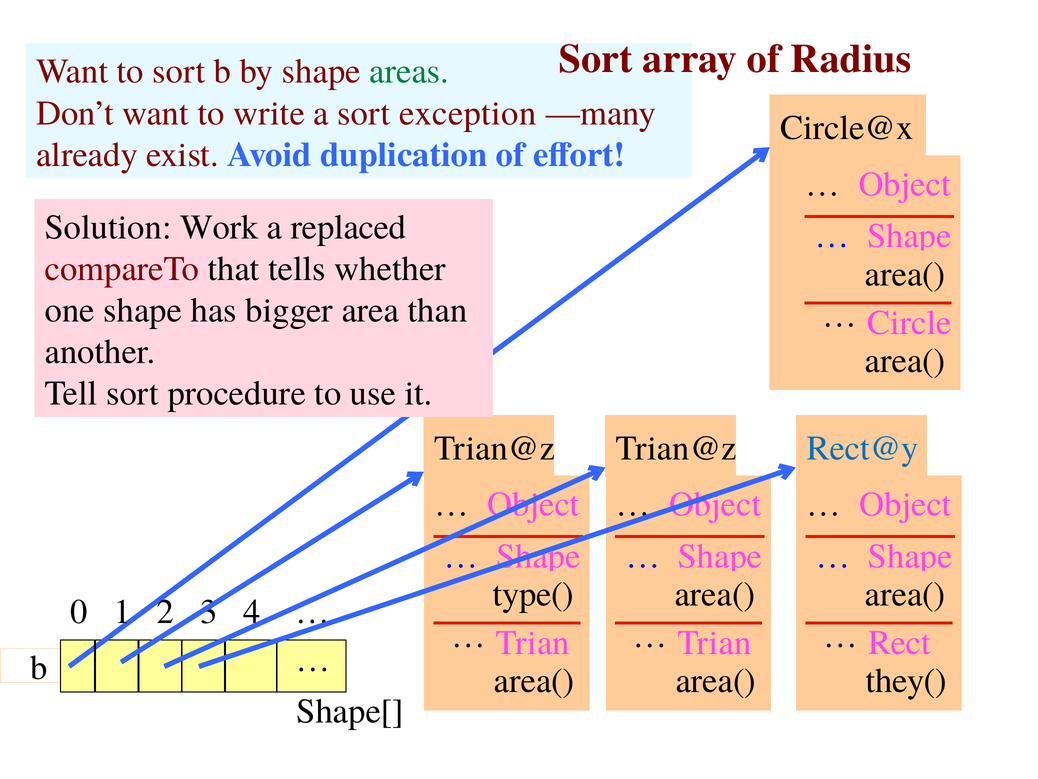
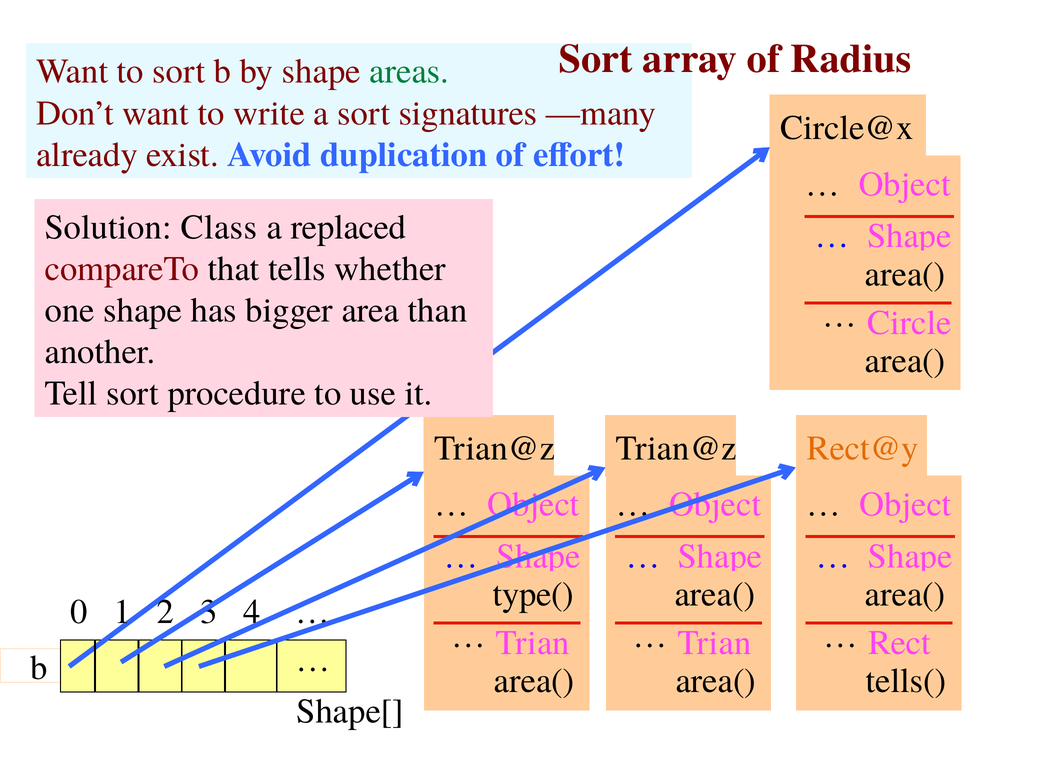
exception: exception -> signatures
Work: Work -> Class
Rect@y colour: blue -> orange
they(: they( -> tells(
